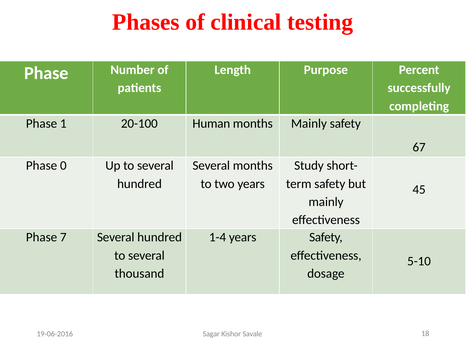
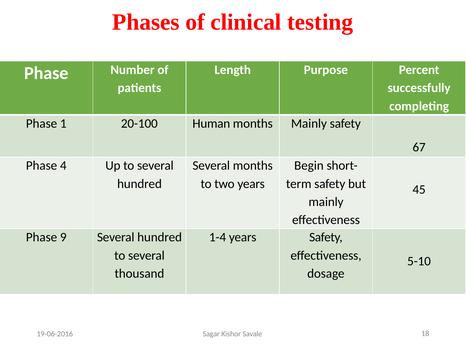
0: 0 -> 4
Study: Study -> Begin
7: 7 -> 9
